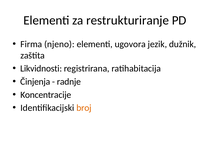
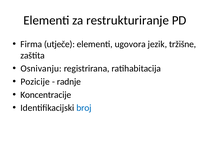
njeno: njeno -> utječe
dužnik: dužnik -> tržišne
Likvidnosti: Likvidnosti -> Osnivanju
Činjenja: Činjenja -> Pozicije
broj colour: orange -> blue
